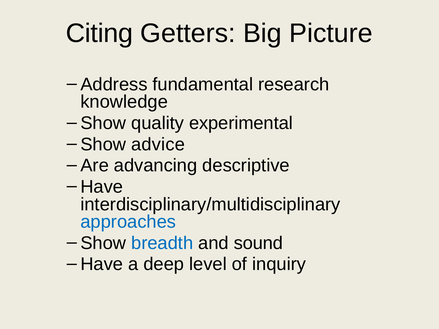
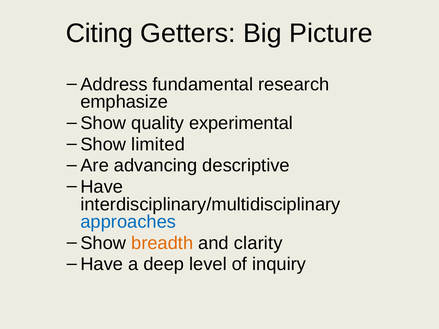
knowledge: knowledge -> emphasize
advice: advice -> limited
breadth colour: blue -> orange
sound: sound -> clarity
